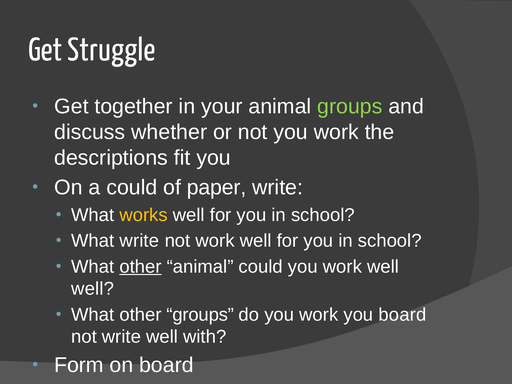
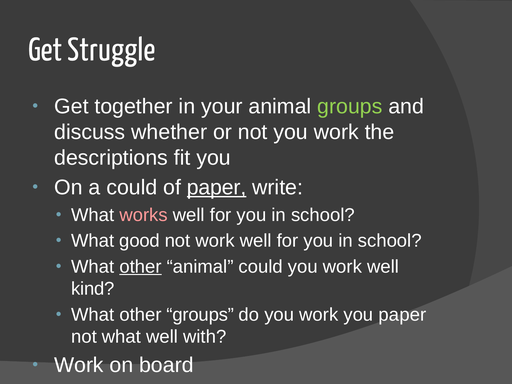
paper at (217, 188) underline: none -> present
works colour: yellow -> pink
What write: write -> good
well at (93, 289): well -> kind
you board: board -> paper
not write: write -> what
Form at (79, 365): Form -> Work
